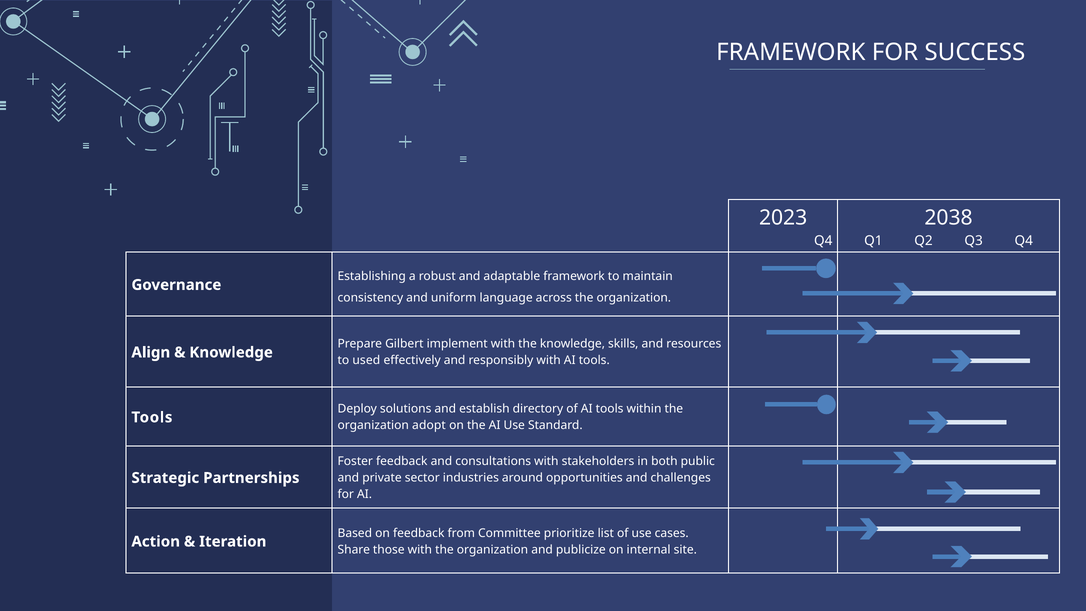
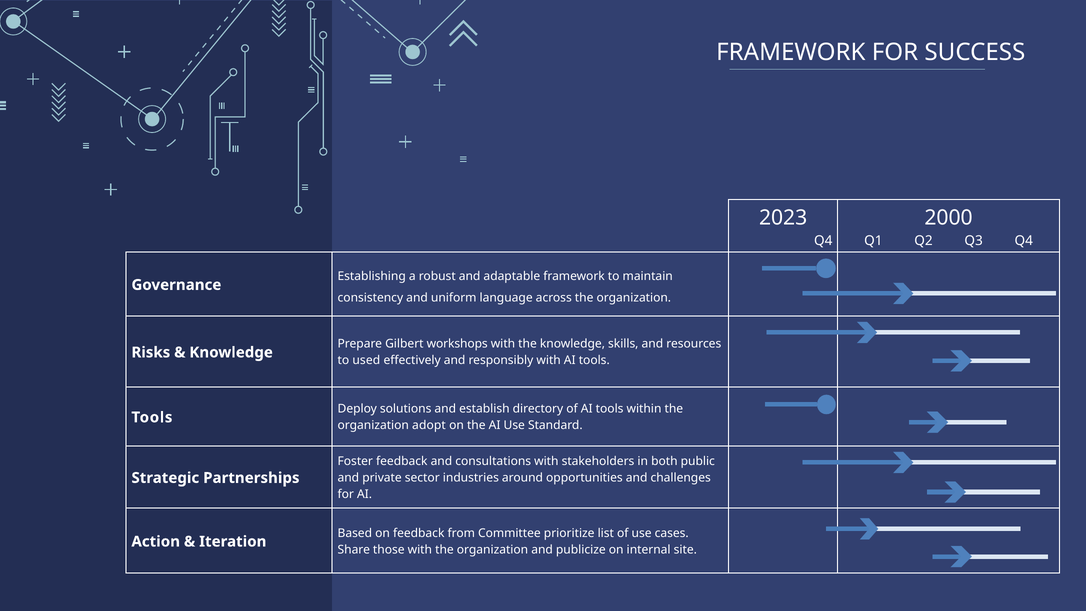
2038: 2038 -> 2000
implement: implement -> workshops
Align: Align -> Risks
